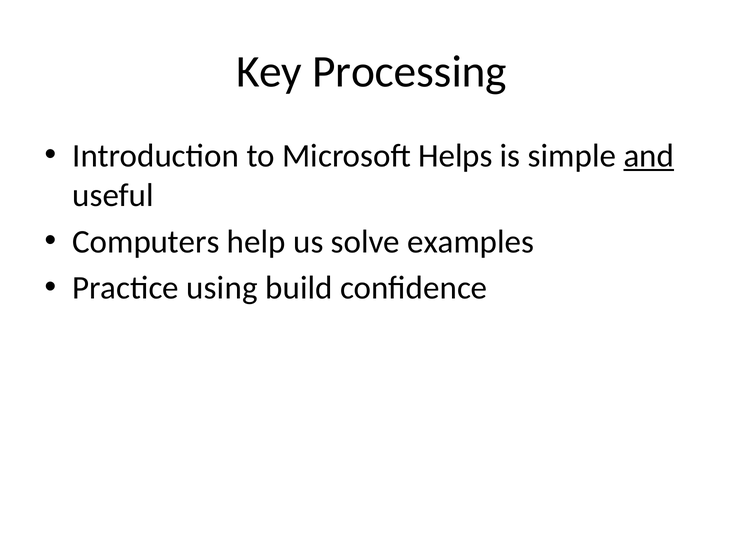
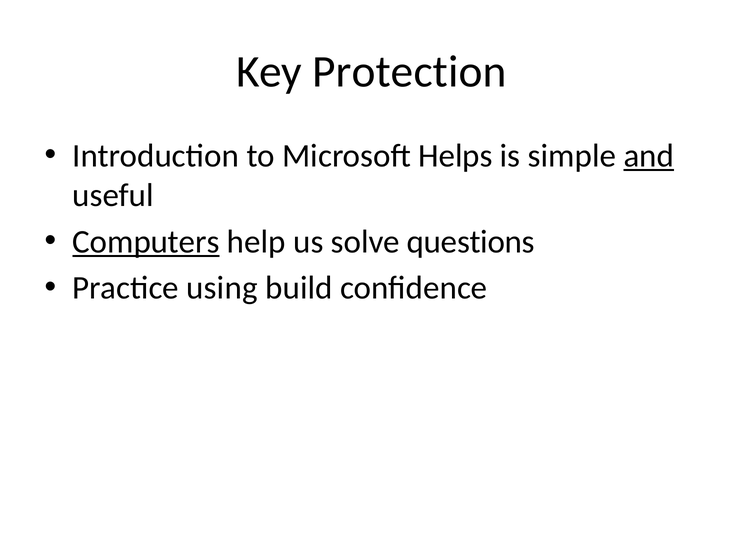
Processing: Processing -> Protection
Computers underline: none -> present
examples: examples -> questions
